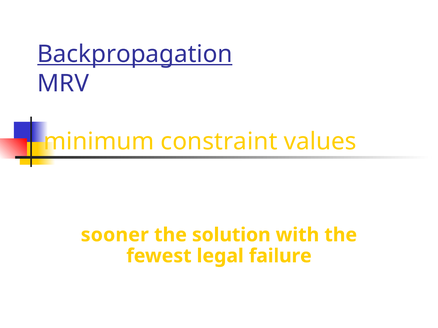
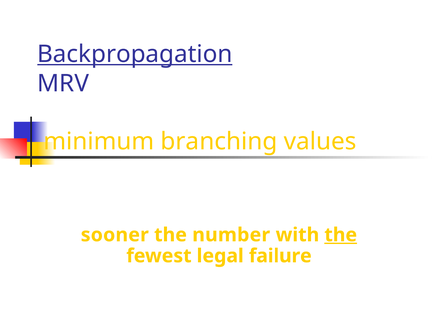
constraint: constraint -> branching
solution: solution -> number
the at (341, 235) underline: none -> present
